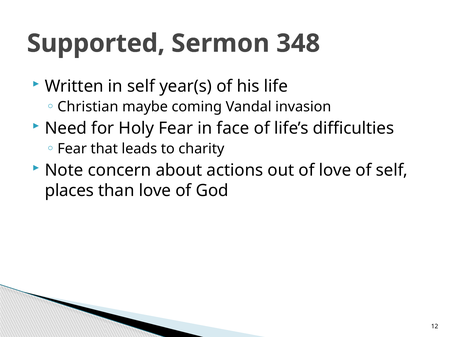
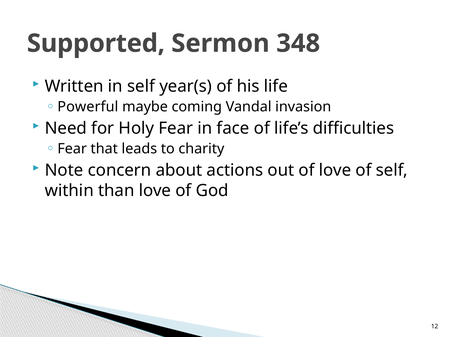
Christian: Christian -> Powerful
places: places -> within
